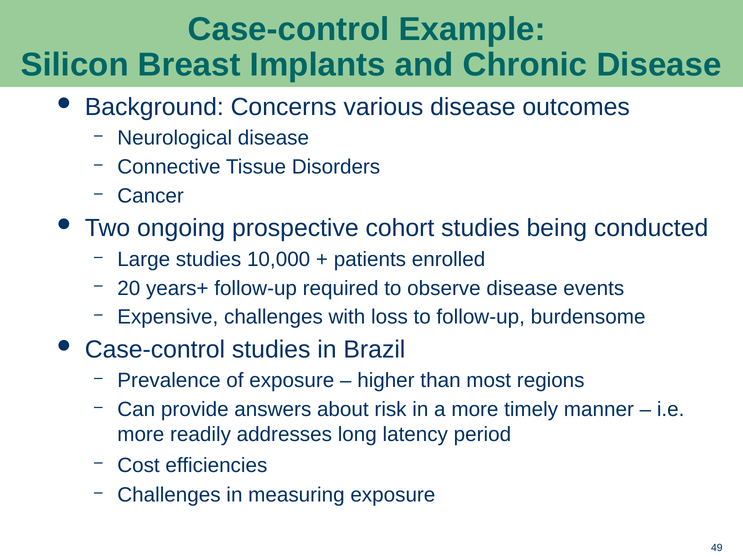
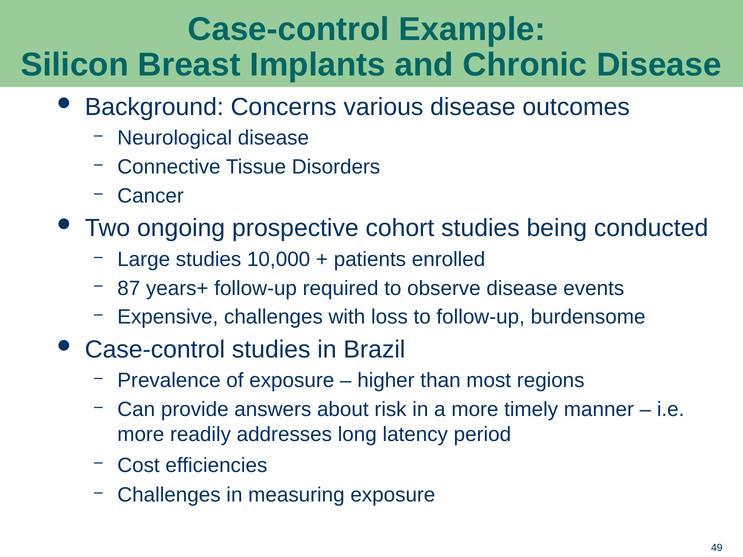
20: 20 -> 87
